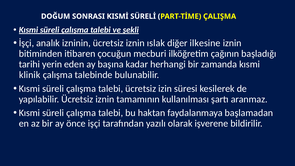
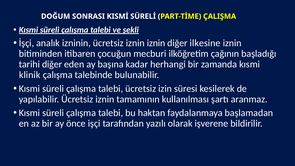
iznin ıslak: ıslak -> iznin
tarihi yerin: yerin -> diğer
